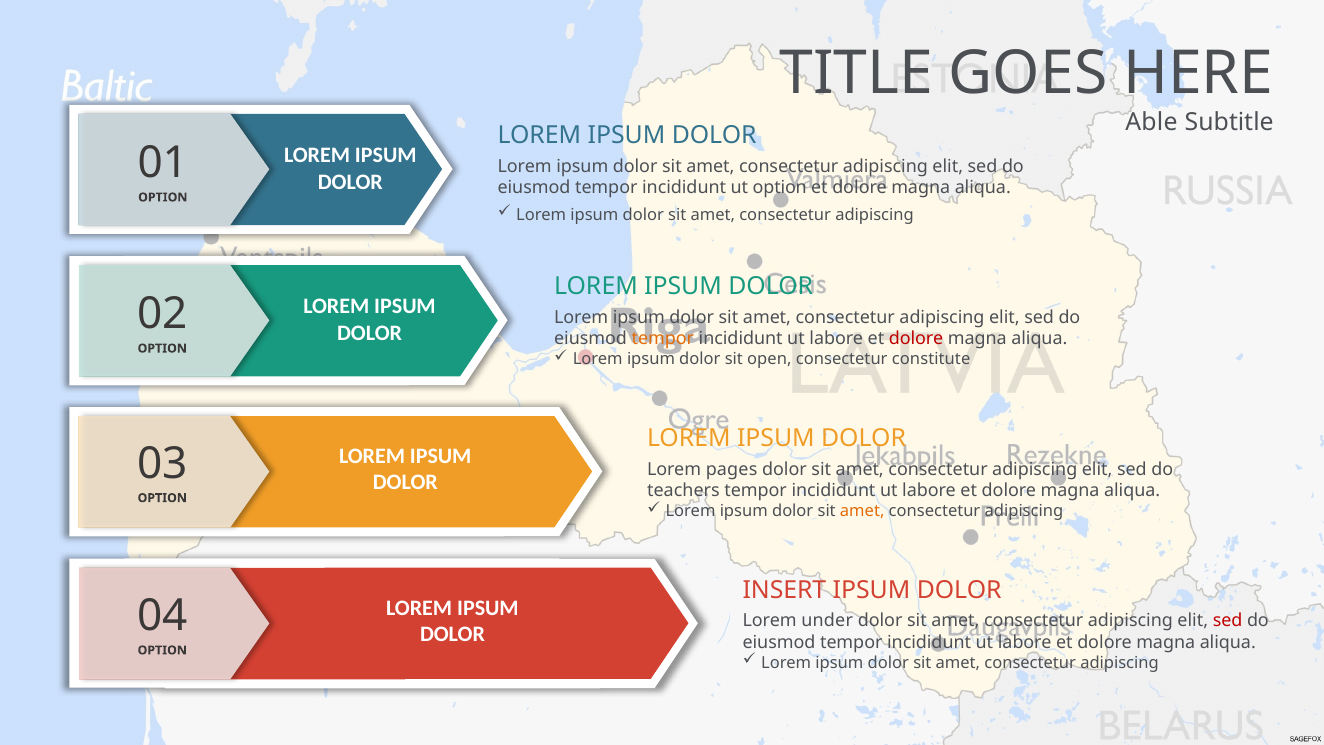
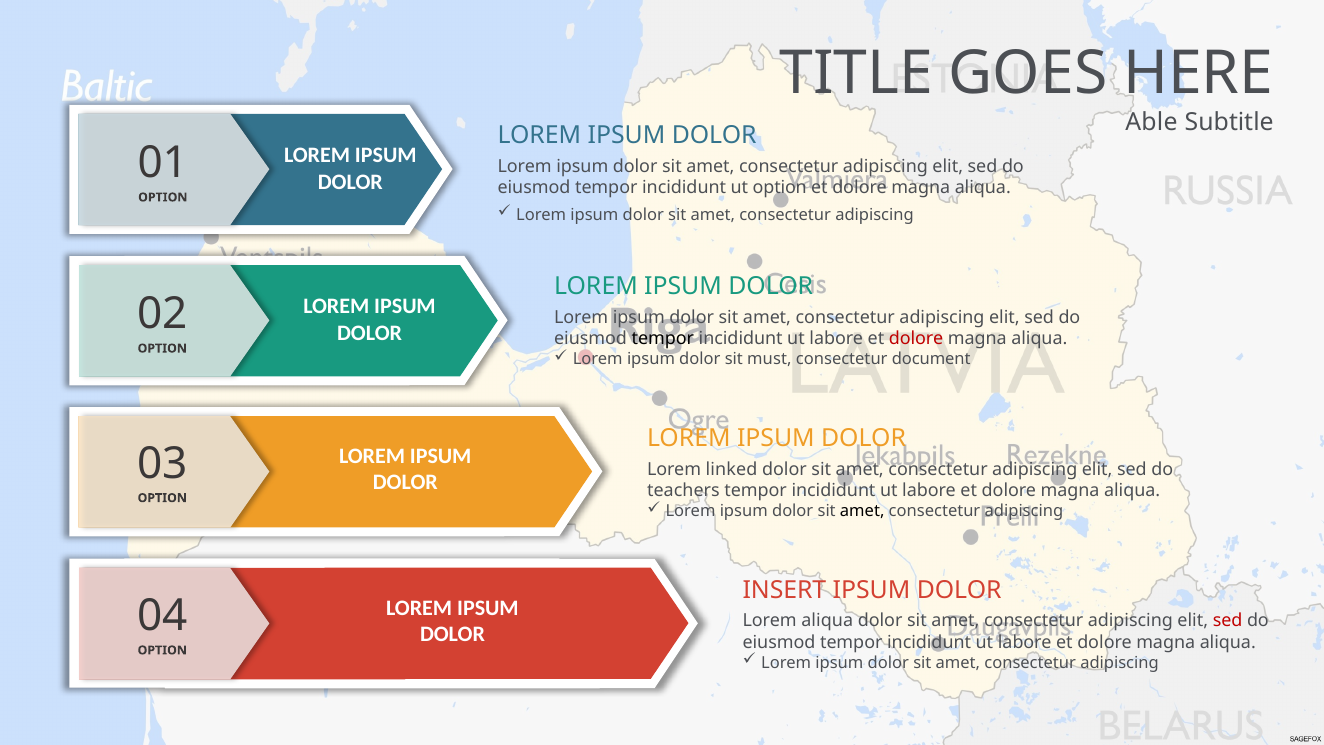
tempor at (663, 339) colour: orange -> black
open: open -> must
constitute: constitute -> document
pages: pages -> linked
amet at (862, 511) colour: orange -> black
Lorem under: under -> aliqua
